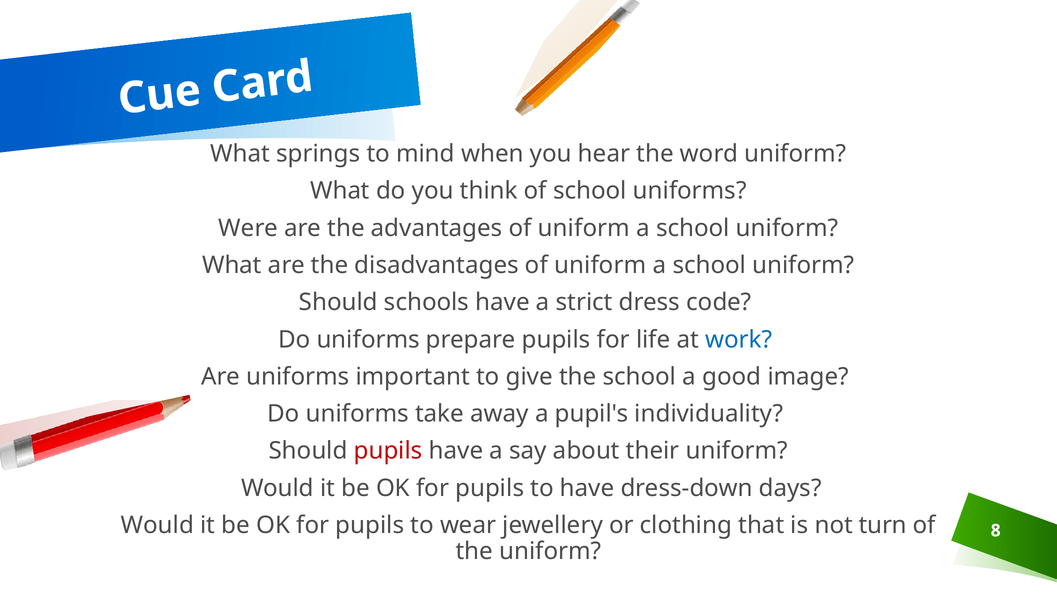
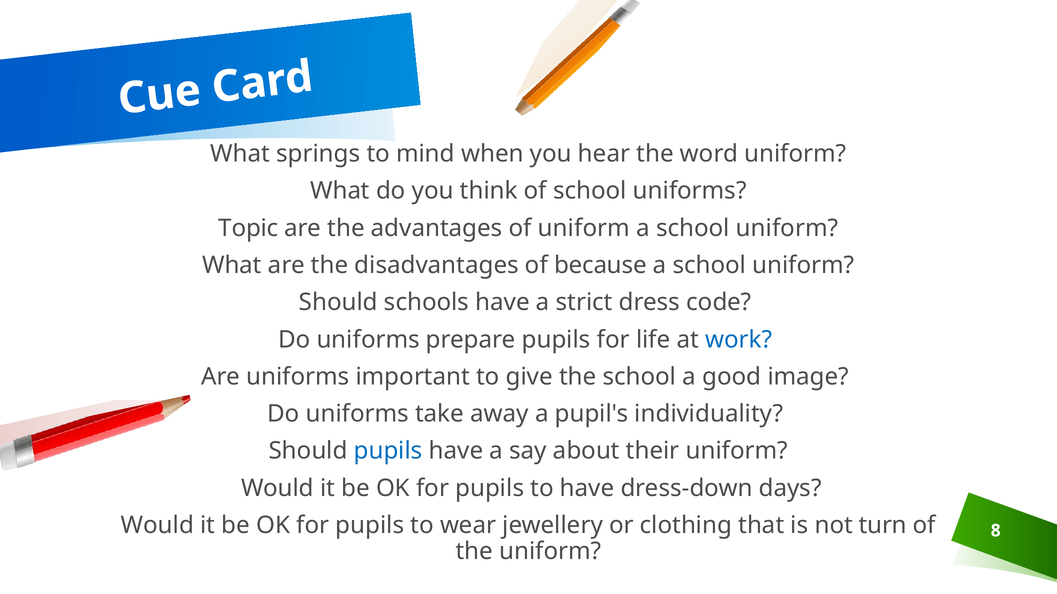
Were: Were -> Topic
disadvantages of uniform: uniform -> because
pupils at (388, 451) colour: red -> blue
